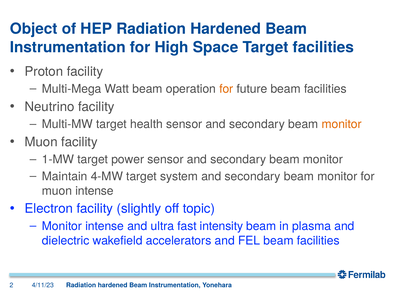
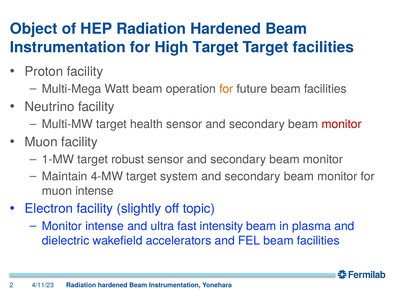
High Space: Space -> Target
monitor at (342, 124) colour: orange -> red
power: power -> robust
